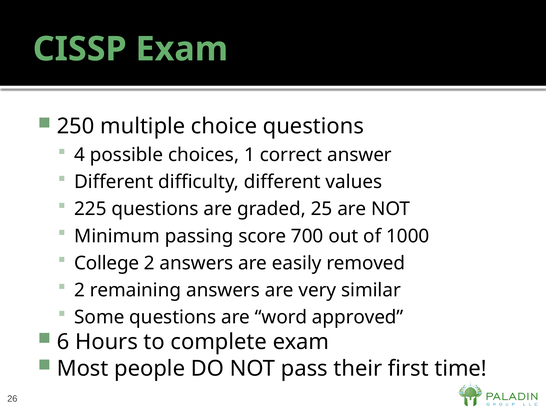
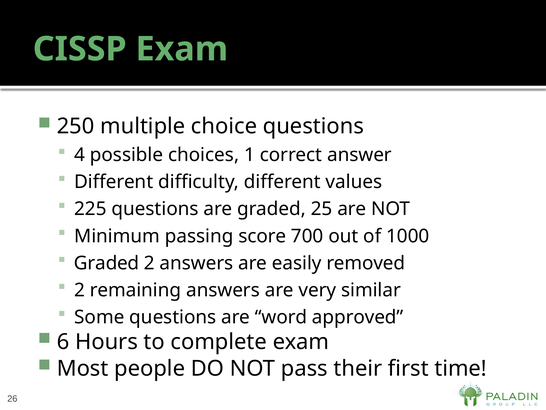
College at (107, 263): College -> Graded
